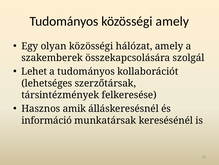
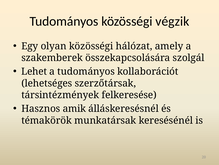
közösségi amely: amely -> végzik
információ: információ -> témakörök
